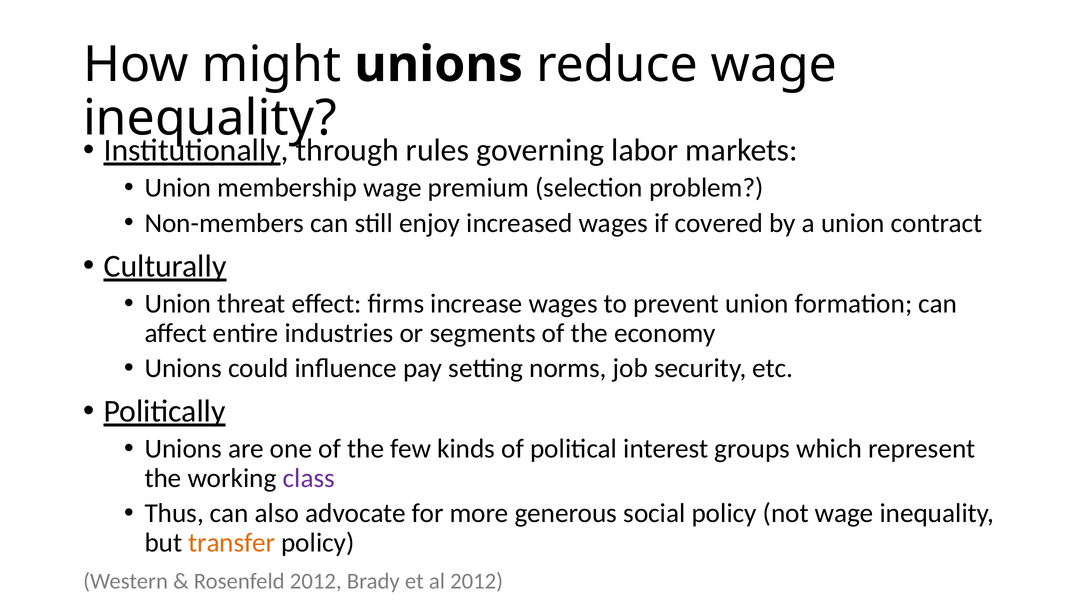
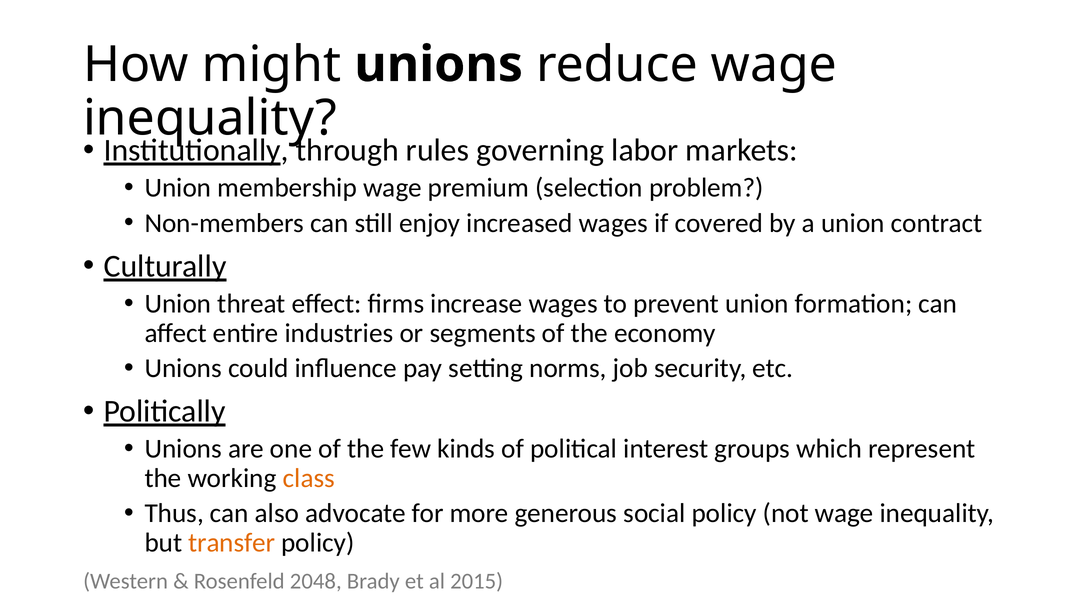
class colour: purple -> orange
Rosenfeld 2012: 2012 -> 2048
al 2012: 2012 -> 2015
